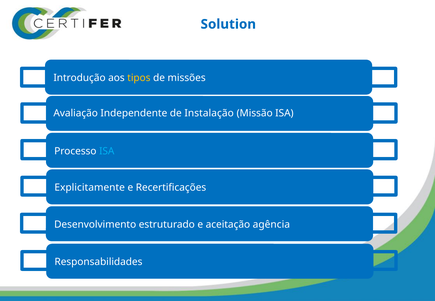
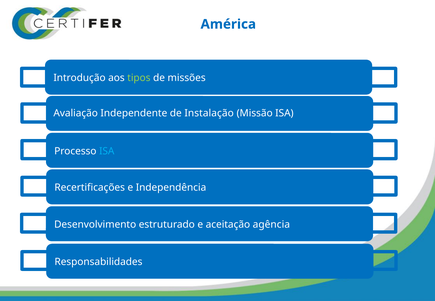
Solution: Solution -> América
tipos colour: yellow -> light green
Explicitamente: Explicitamente -> Recertificações
Recertificações: Recertificações -> Independência
